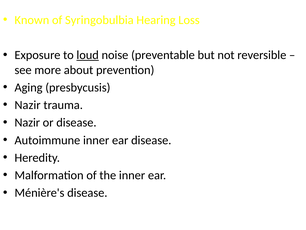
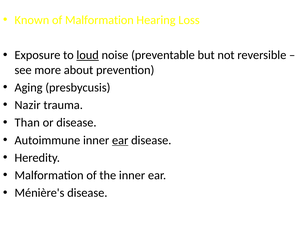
of Syringobulbia: Syringobulbia -> Malformation
Nazir at (27, 122): Nazir -> Than
ear at (120, 140) underline: none -> present
